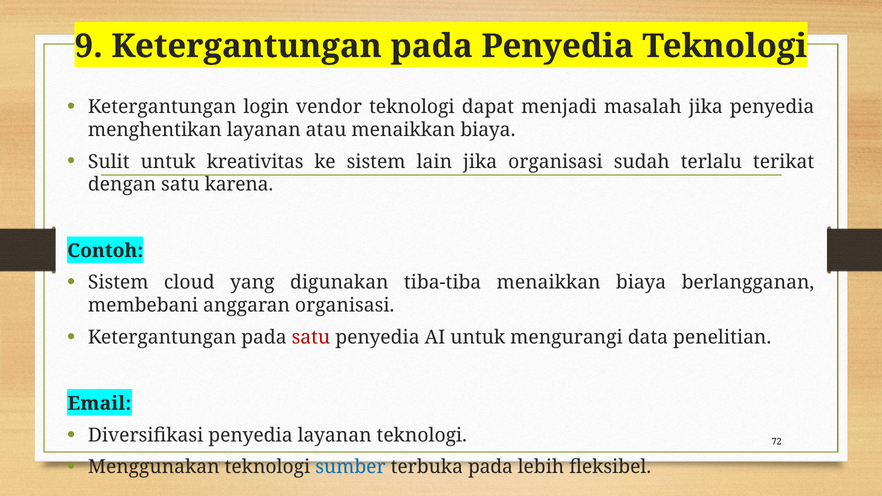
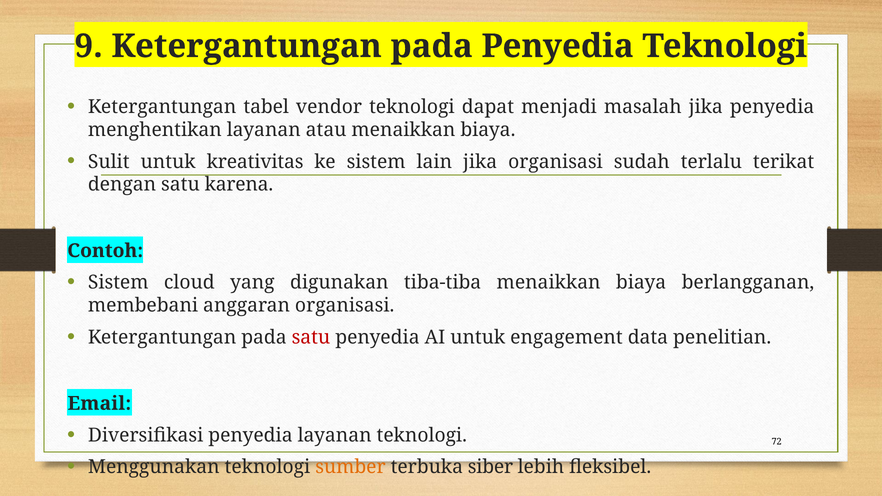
login: login -> tabel
mengurangi: mengurangi -> engagement
sumber colour: blue -> orange
terbuka pada: pada -> siber
